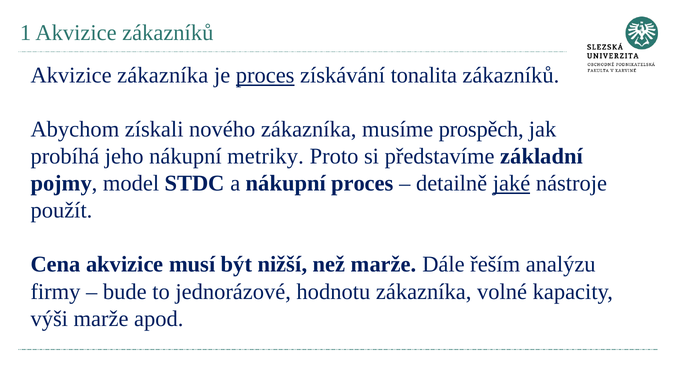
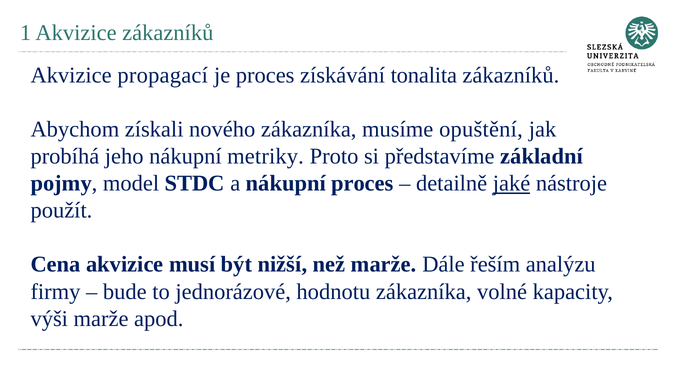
Akvizice zákazníka: zákazníka -> propagací
proces at (265, 75) underline: present -> none
prospěch: prospěch -> opuštění
